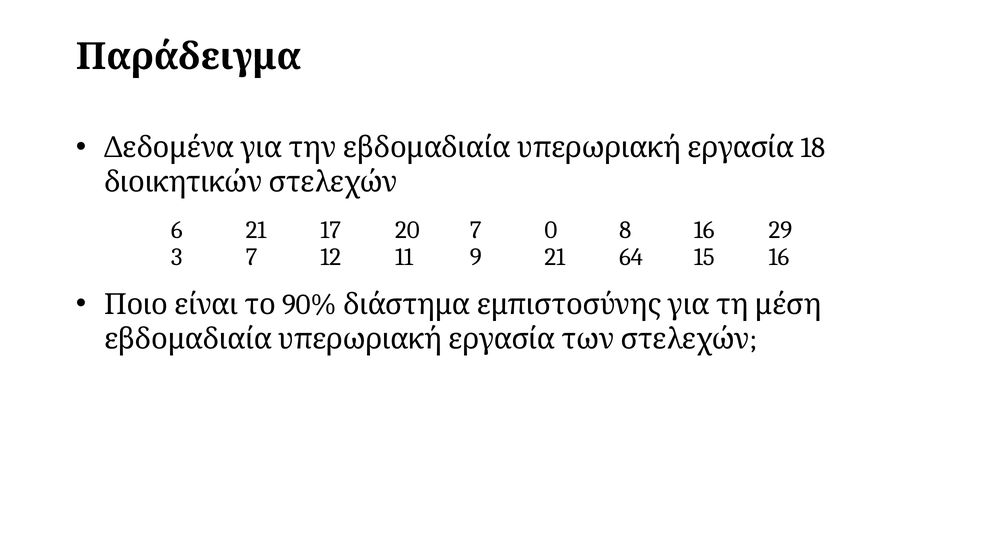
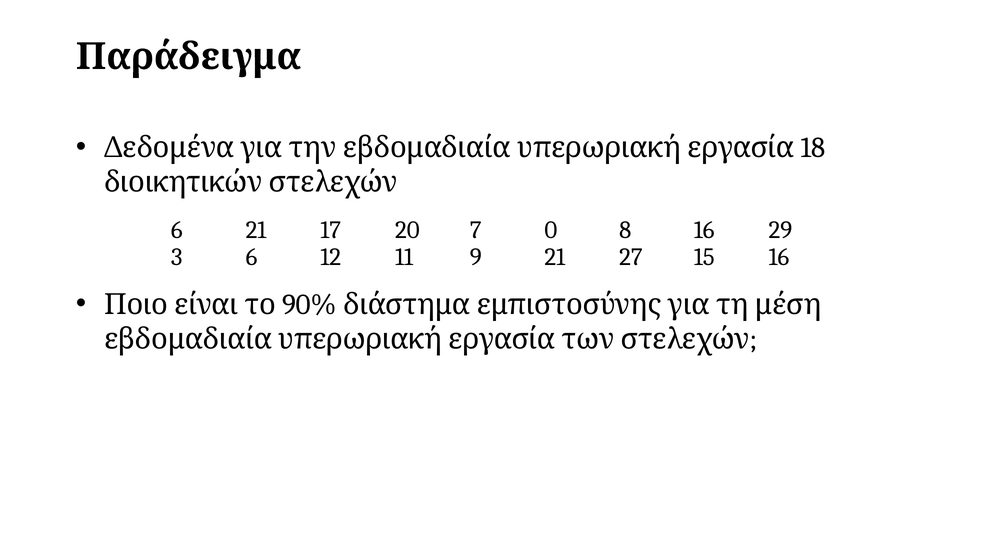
3 7: 7 -> 6
64: 64 -> 27
